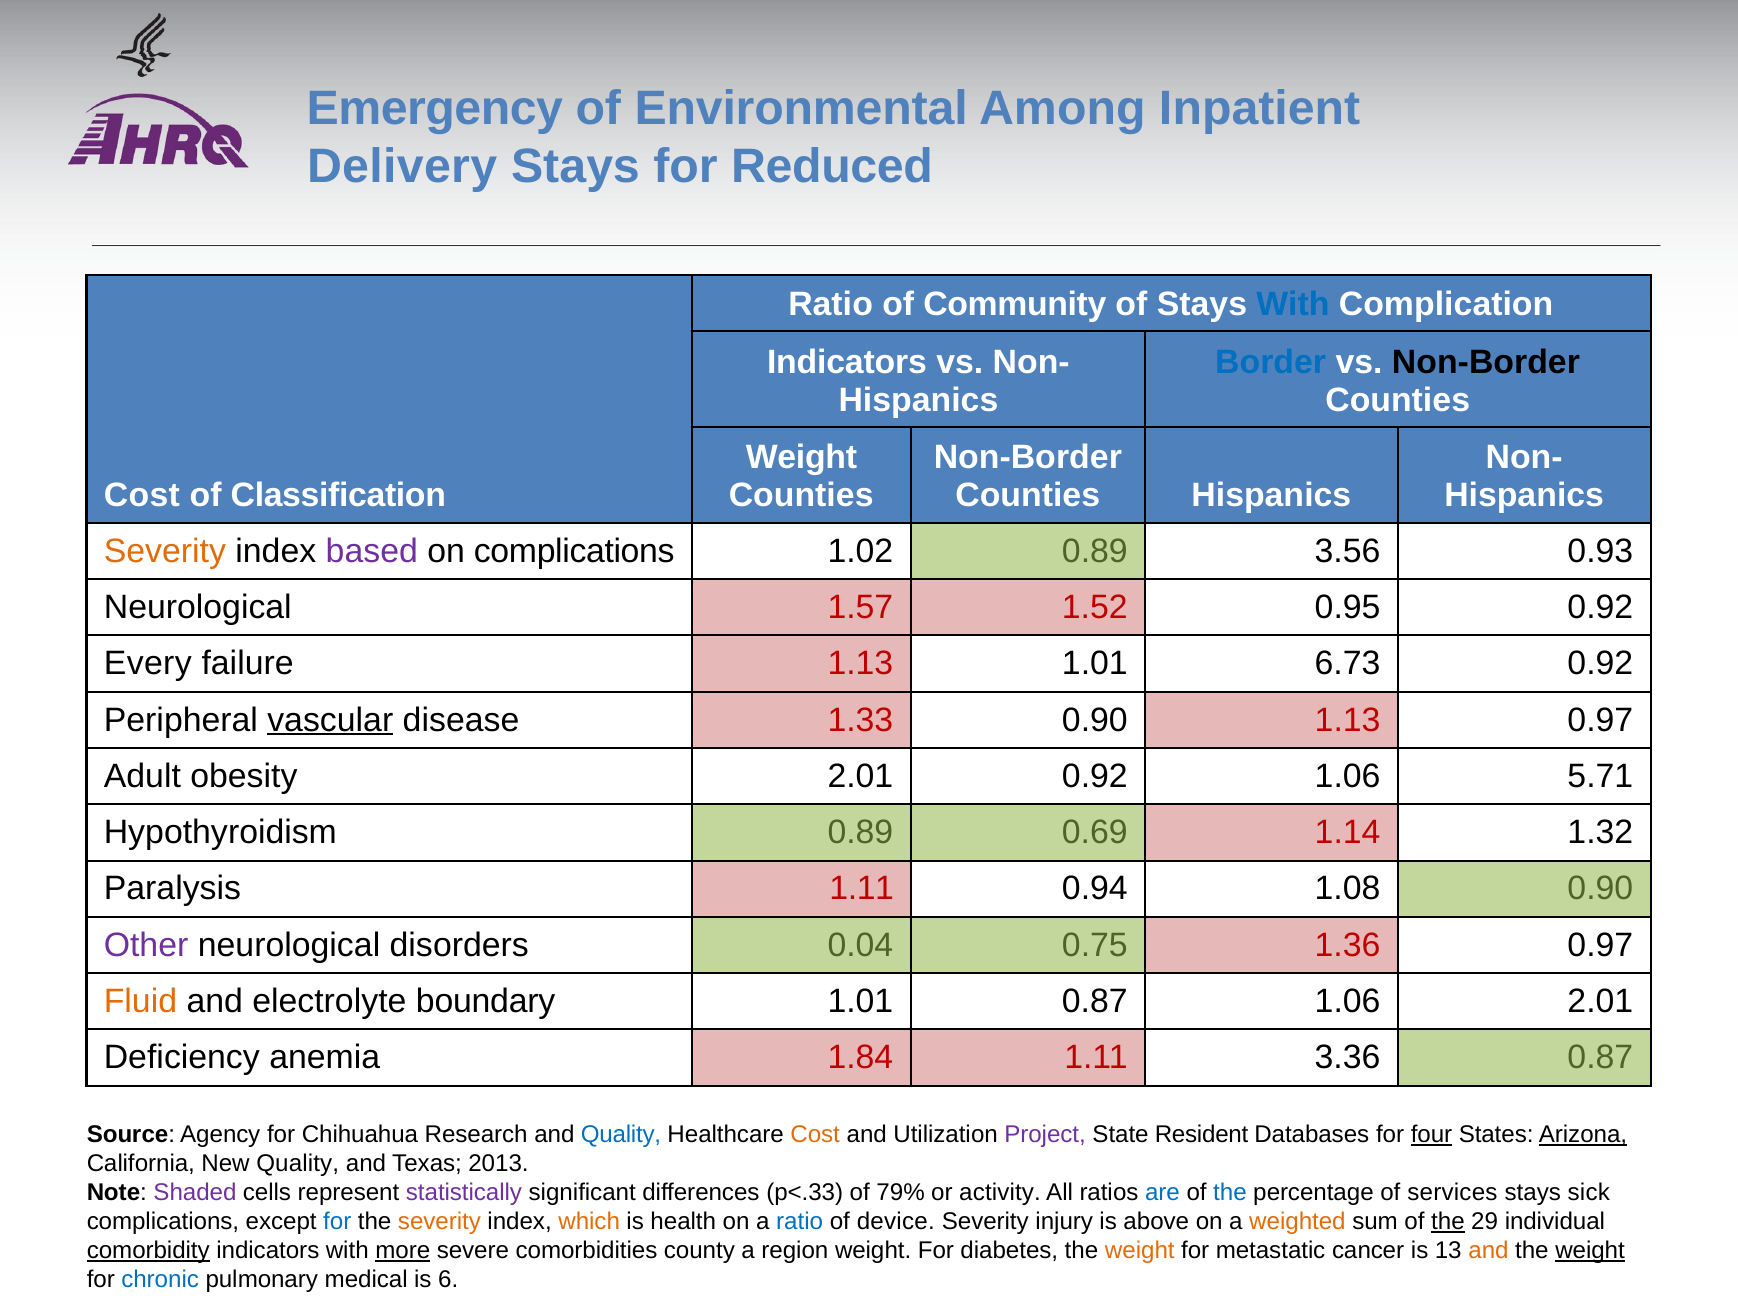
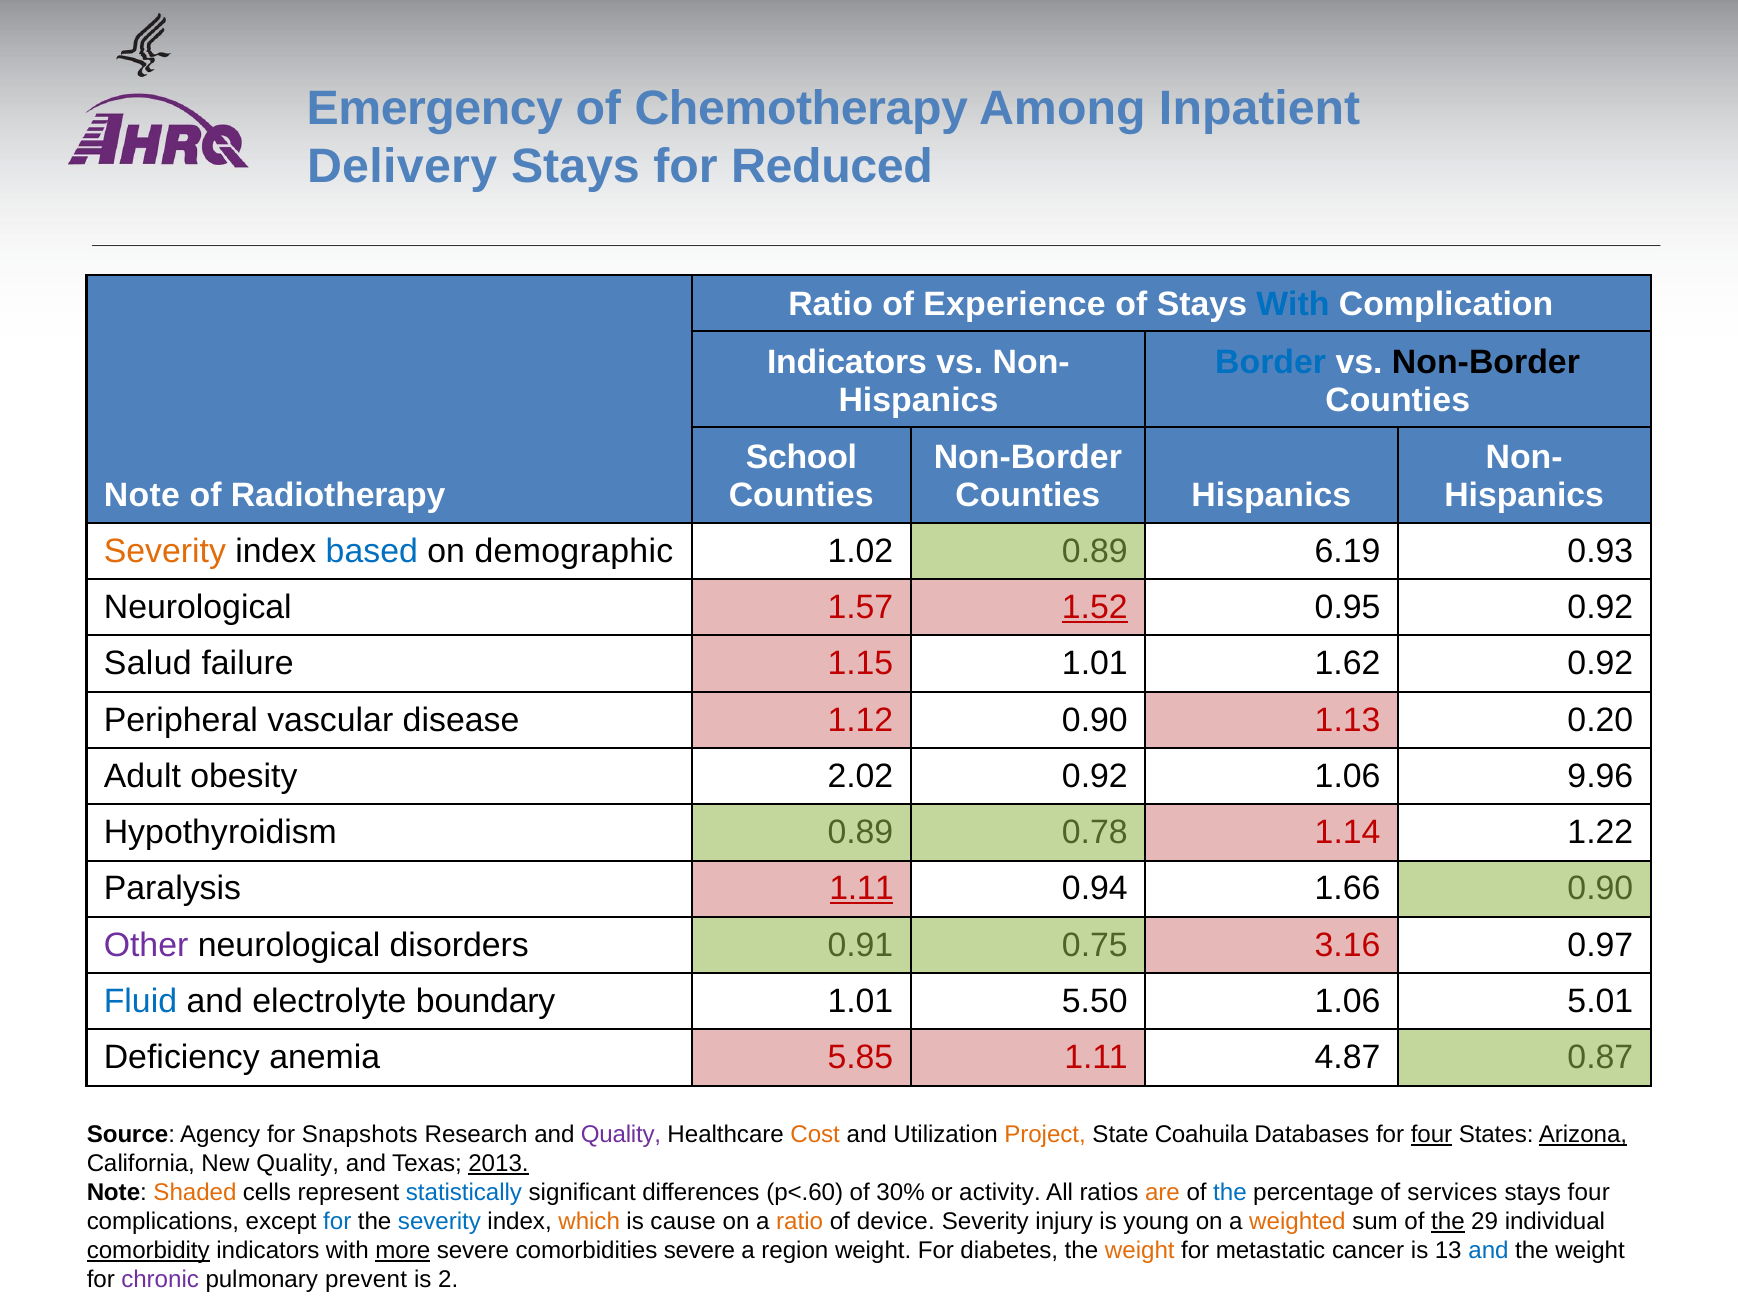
Environmental: Environmental -> Chemotherapy
Community: Community -> Experience
Weight at (801, 458): Weight -> School
Cost at (142, 496): Cost -> Note
Classification: Classification -> Radiotherapy
based colour: purple -> blue
on complications: complications -> demographic
3.56: 3.56 -> 6.19
1.52 underline: none -> present
Every: Every -> Salud
failure 1.13: 1.13 -> 1.15
6.73: 6.73 -> 1.62
vascular underline: present -> none
1.33: 1.33 -> 1.12
1.13 0.97: 0.97 -> 0.20
obesity 2.01: 2.01 -> 2.02
5.71: 5.71 -> 9.96
0.69: 0.69 -> 0.78
1.32: 1.32 -> 1.22
1.11 at (862, 889) underline: none -> present
1.08: 1.08 -> 1.66
0.04: 0.04 -> 0.91
1.36: 1.36 -> 3.16
Fluid colour: orange -> blue
1.01 0.87: 0.87 -> 5.50
1.06 2.01: 2.01 -> 5.01
1.84: 1.84 -> 5.85
3.36: 3.36 -> 4.87
Chihuahua: Chihuahua -> Snapshots
Quality at (621, 1135) colour: blue -> purple
Project colour: purple -> orange
Resident: Resident -> Coahuila
2013 underline: none -> present
Shaded colour: purple -> orange
statistically colour: purple -> blue
p<.33: p<.33 -> p<.60
79%: 79% -> 30%
are colour: blue -> orange
stays sick: sick -> four
severity at (439, 1222) colour: orange -> blue
health: health -> cause
ratio at (800, 1222) colour: blue -> orange
above: above -> young
comorbidities county: county -> severe
and at (1489, 1251) colour: orange -> blue
weight at (1590, 1251) underline: present -> none
chronic colour: blue -> purple
medical: medical -> prevent
6: 6 -> 2
